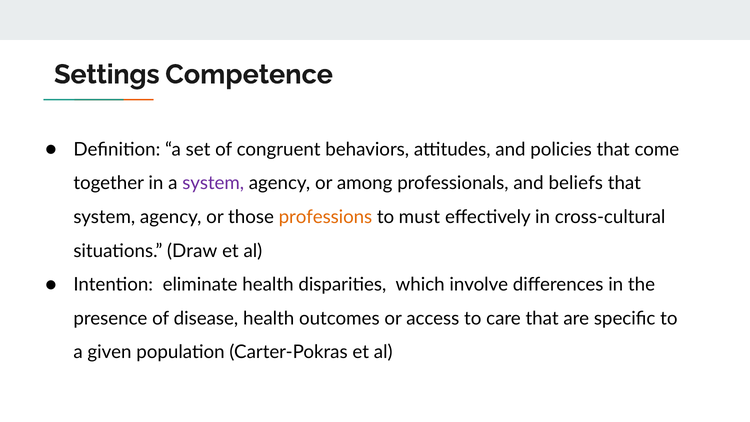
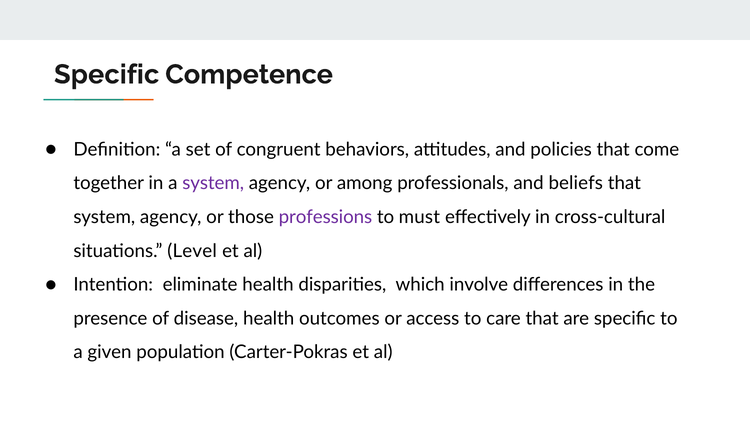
Settings at (107, 74): Settings -> Specific
professions colour: orange -> purple
Draw: Draw -> Level
